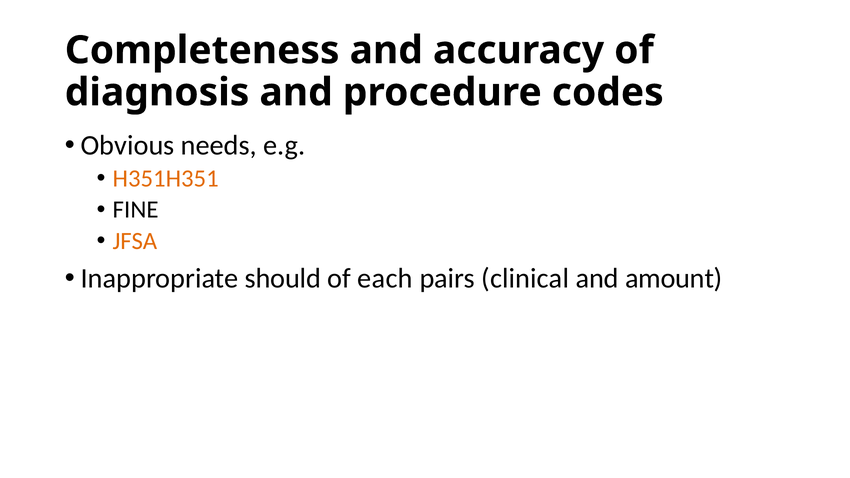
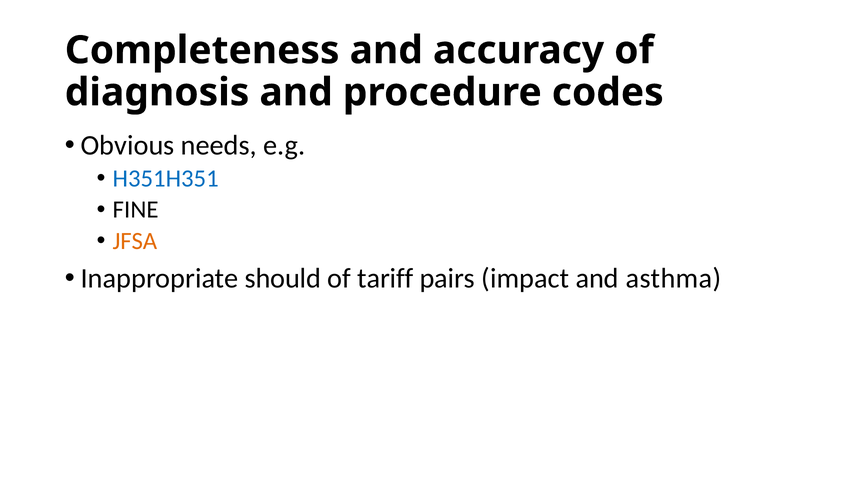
H351H351 colour: orange -> blue
each: each -> tariff
clinical: clinical -> impact
amount: amount -> asthma
